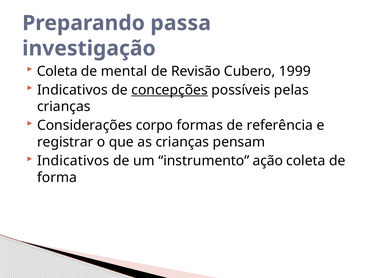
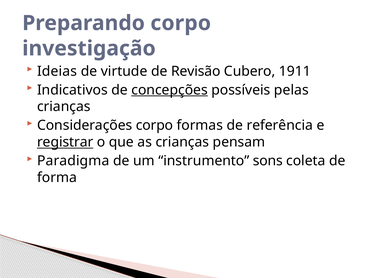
Preparando passa: passa -> corpo
Coleta at (57, 71): Coleta -> Ideias
mental: mental -> virtude
1999: 1999 -> 1911
registrar underline: none -> present
Indicativos at (73, 161): Indicativos -> Paradigma
ação: ação -> sons
